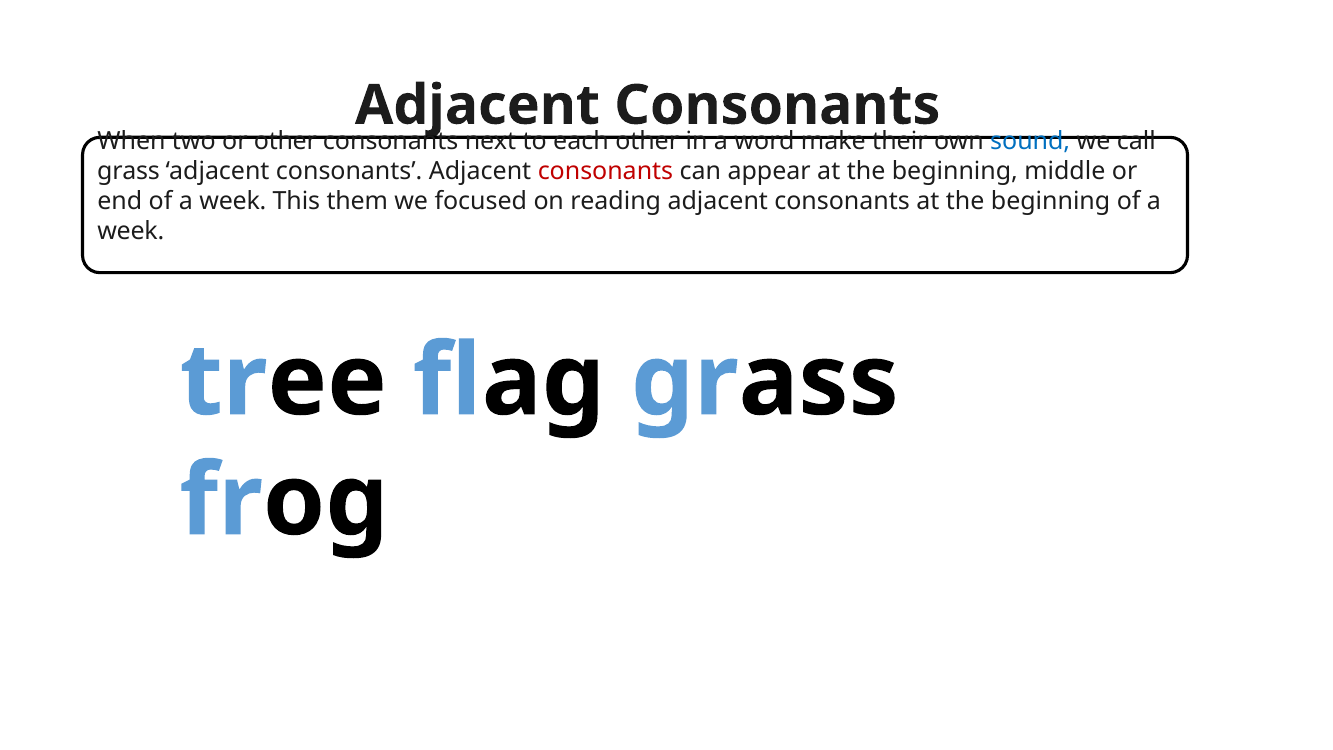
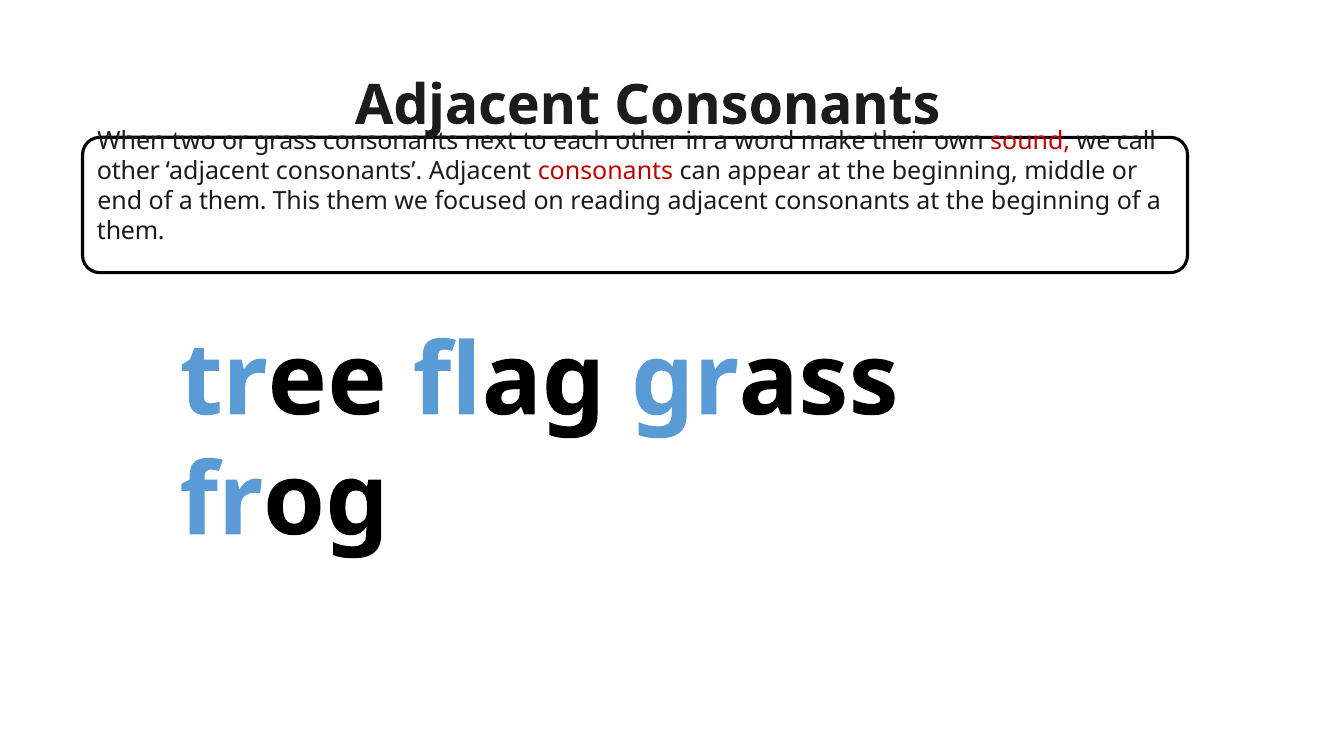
or other: other -> grass
sound colour: blue -> red
grass at (128, 172): grass -> other
end of a week: week -> them
week at (131, 232): week -> them
